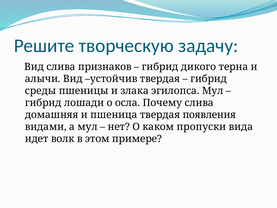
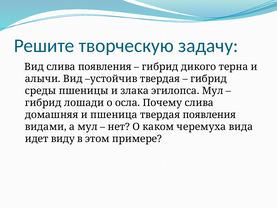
слива признаков: признаков -> появления
пропуски: пропуски -> черемуха
волк: волк -> виду
